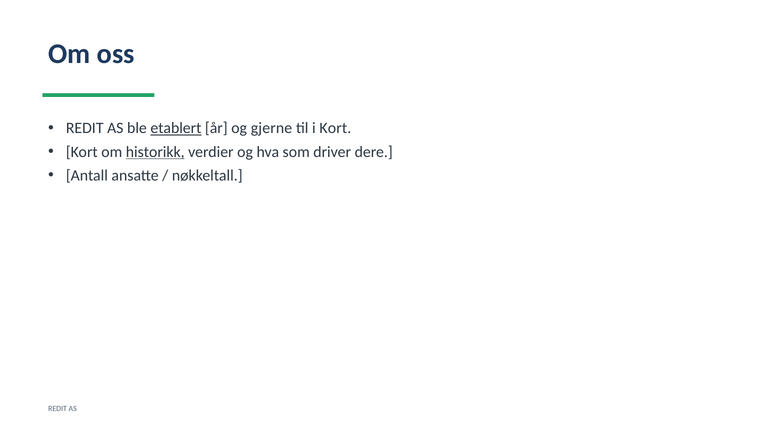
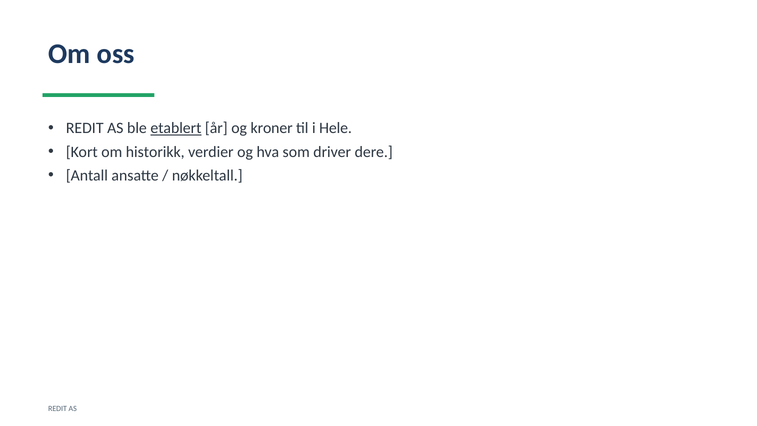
gjerne: gjerne -> kroner
i Kort: Kort -> Hele
historikk underline: present -> none
